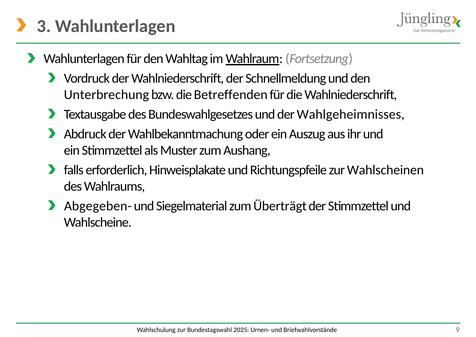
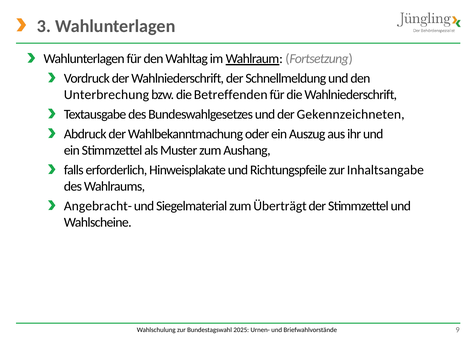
Wahlgeheimnisses: Wahlgeheimnisses -> Gekennzeichneten
Wahlscheinen: Wahlscheinen -> Inhaltsangabe
Abgegeben-: Abgegeben- -> Angebracht-
